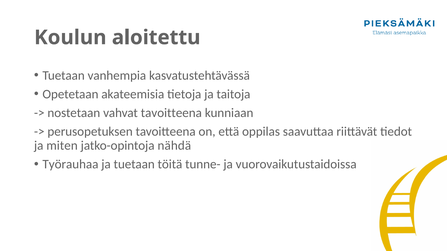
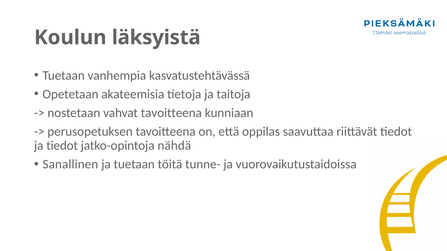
aloitettu: aloitettu -> läksyistä
ja miten: miten -> tiedot
Työrauhaa: Työrauhaa -> Sanallinen
